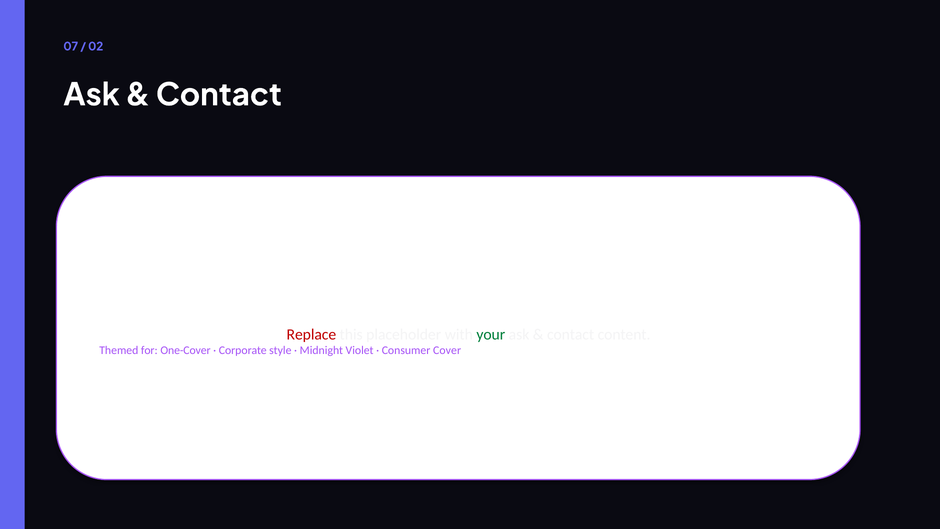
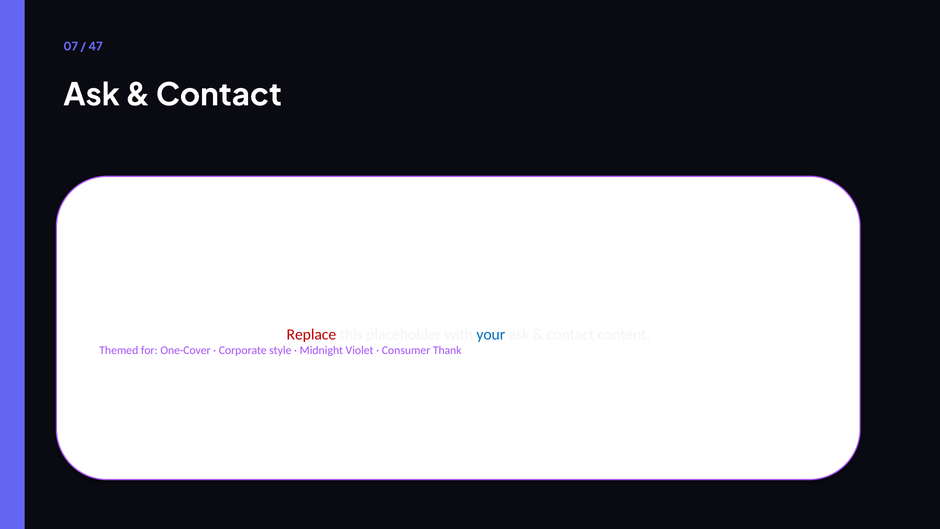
02: 02 -> 47
your colour: green -> blue
Cover: Cover -> Thank
